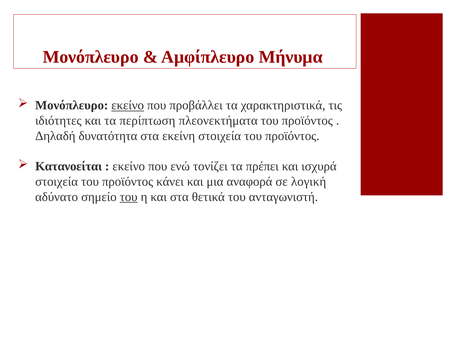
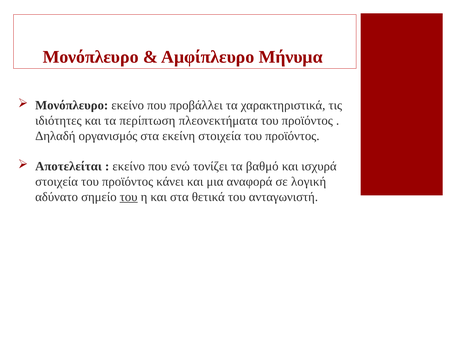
εκείνο at (128, 105) underline: present -> none
δυνατότητα: δυνατότητα -> οργανισμός
Κατανοείται: Κατανοείται -> Αποτελείται
πρέπει: πρέπει -> βαθμό
